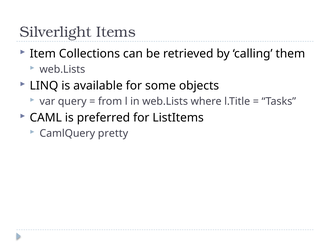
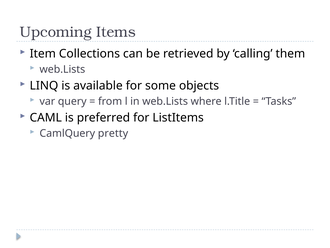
Silverlight: Silverlight -> Upcoming
